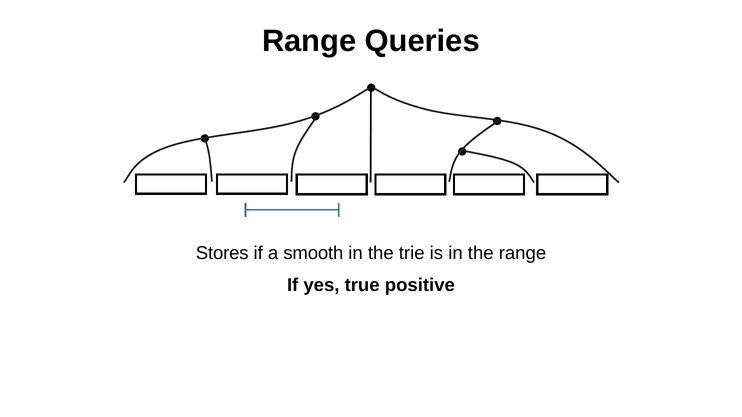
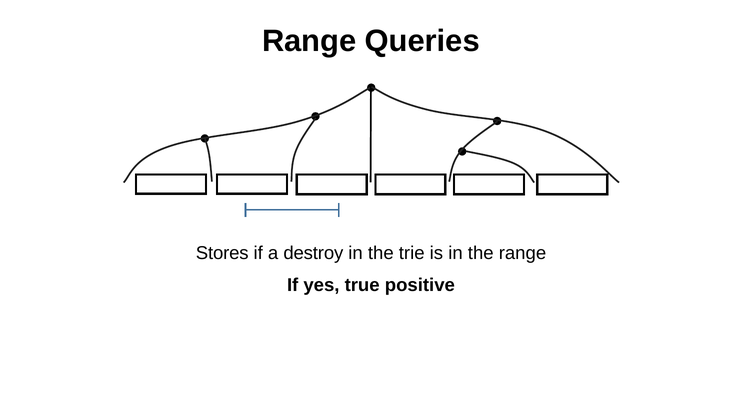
smooth: smooth -> destroy
